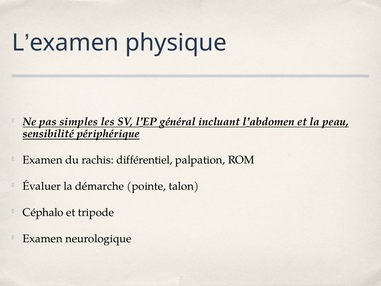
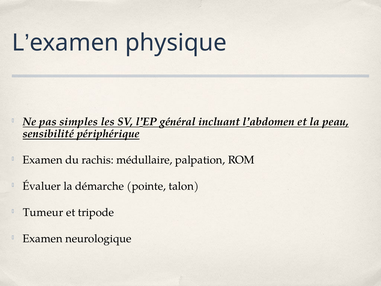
différentiel: différentiel -> médullaire
Céphalo: Céphalo -> Tumeur
